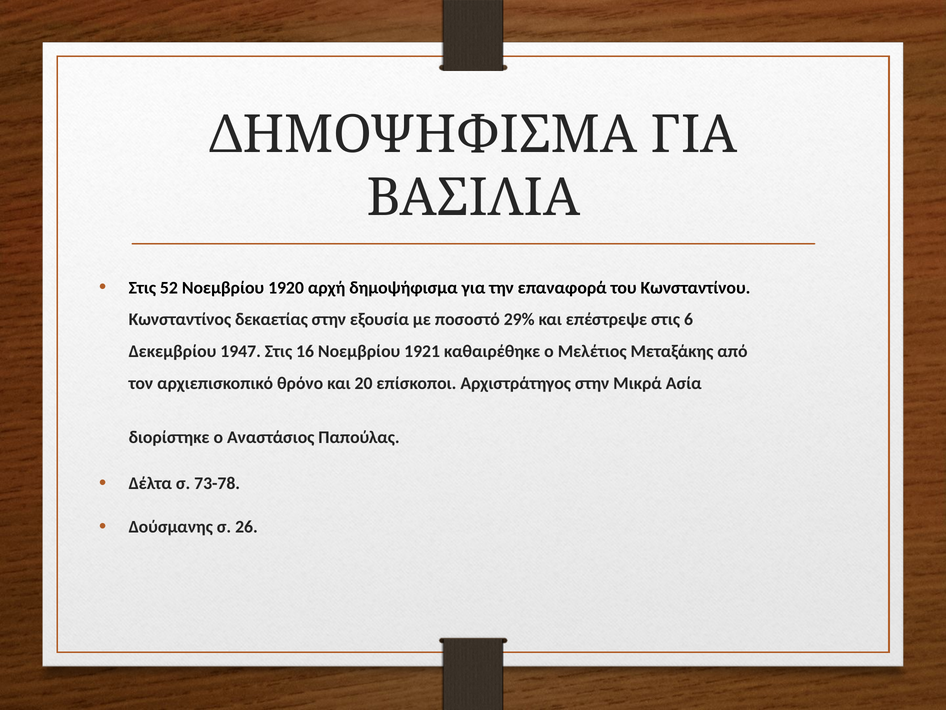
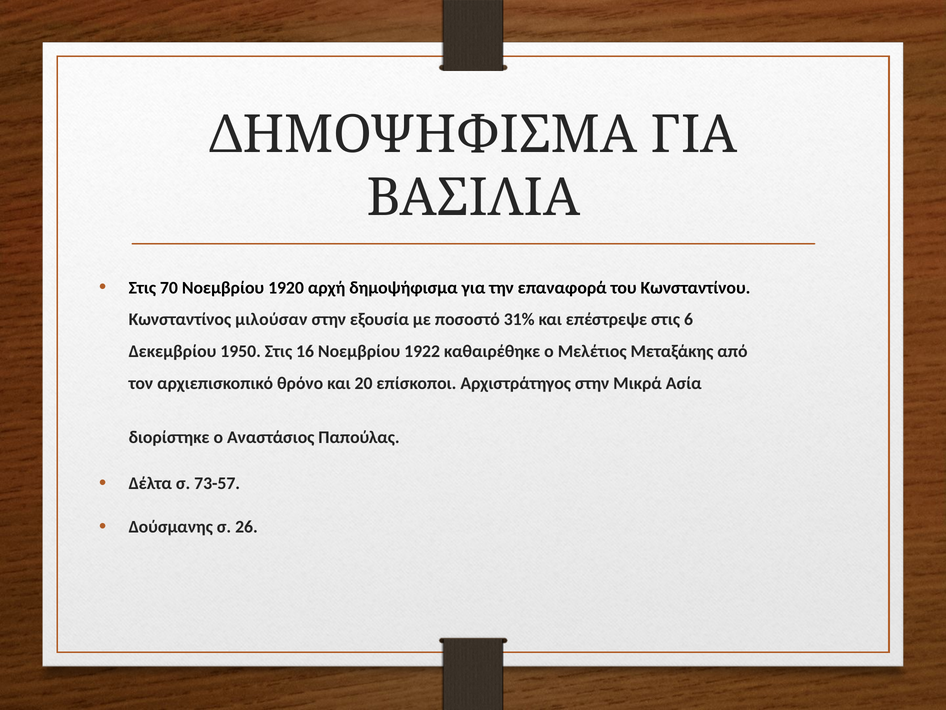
52: 52 -> 70
δεκαετίας: δεκαετίας -> μιλούσαν
29%: 29% -> 31%
1947: 1947 -> 1950
1921: 1921 -> 1922
73-78: 73-78 -> 73-57
